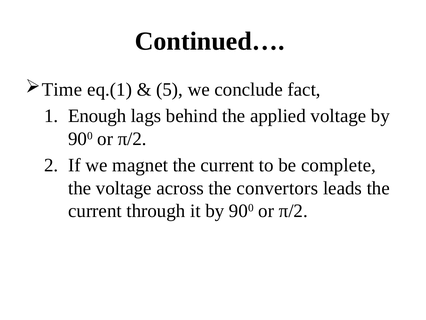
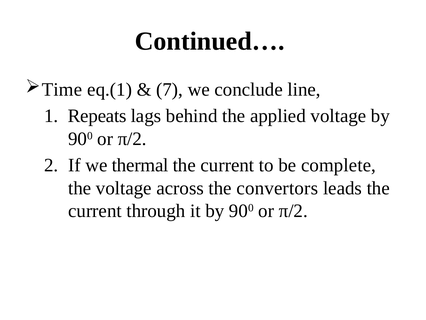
5: 5 -> 7
fact: fact -> line
Enough: Enough -> Repeats
magnet: magnet -> thermal
